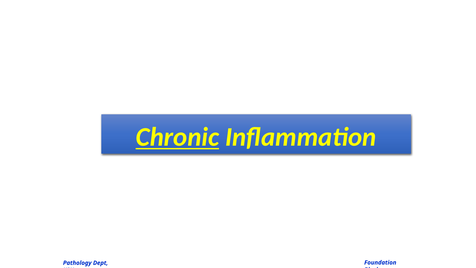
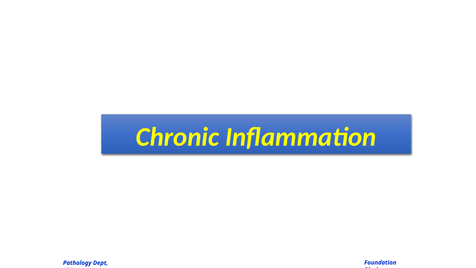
Chronic underline: present -> none
